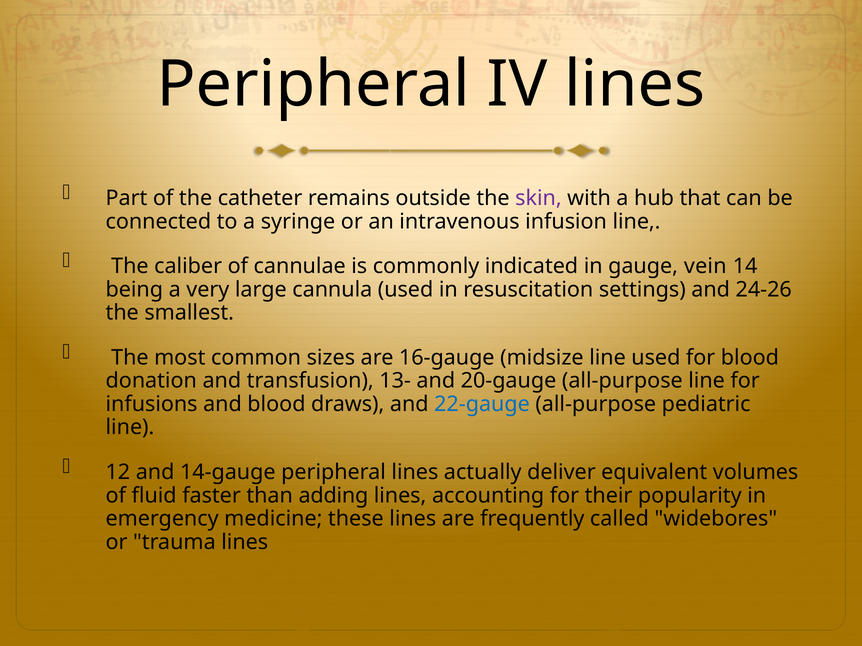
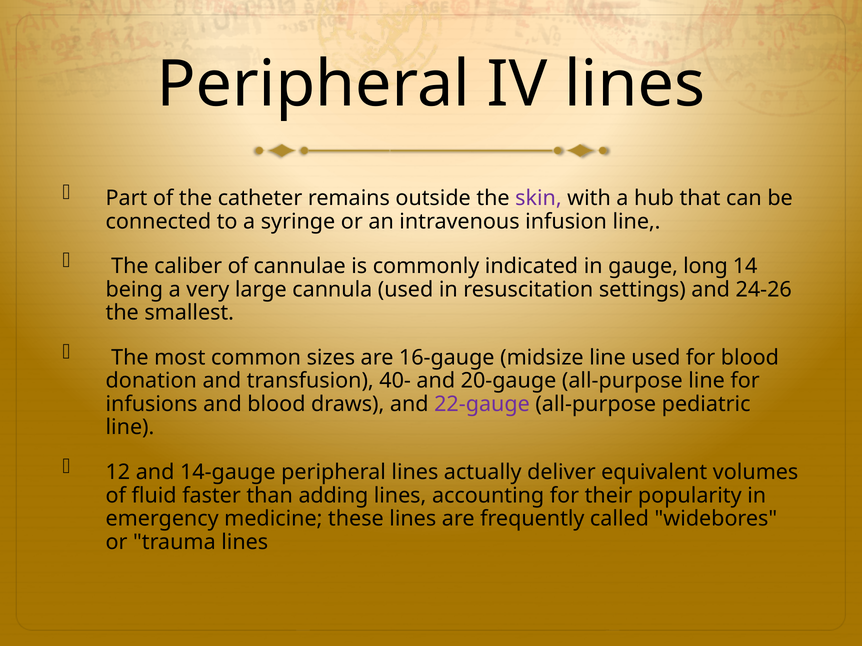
vein: vein -> long
13-: 13- -> 40-
22-gauge colour: blue -> purple
